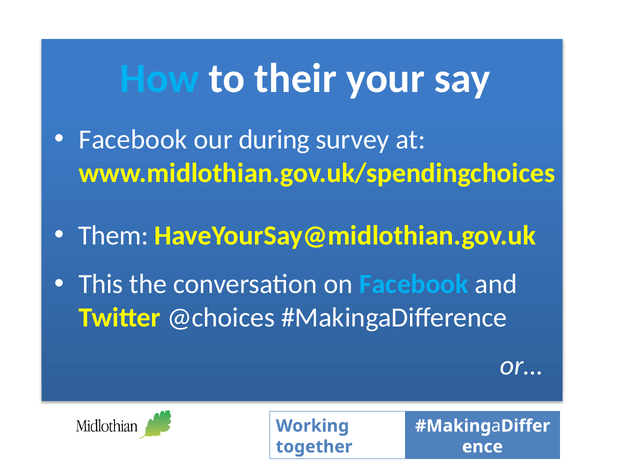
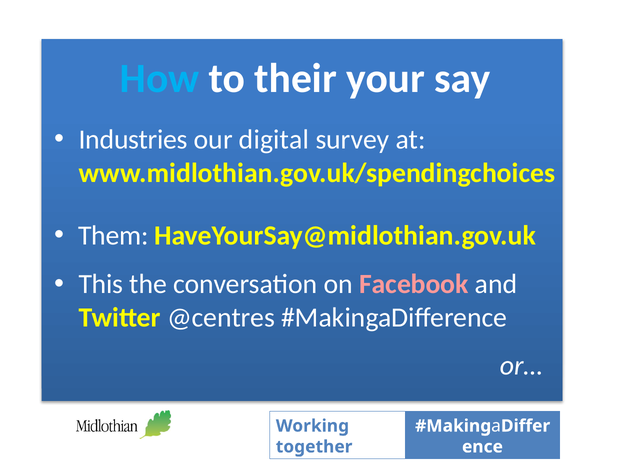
Facebook at (133, 140): Facebook -> Industries
during: during -> digital
Facebook at (414, 284) colour: light blue -> pink
@choices: @choices -> @centres
